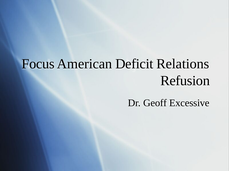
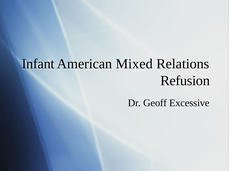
Focus: Focus -> Infant
Deficit: Deficit -> Mixed
